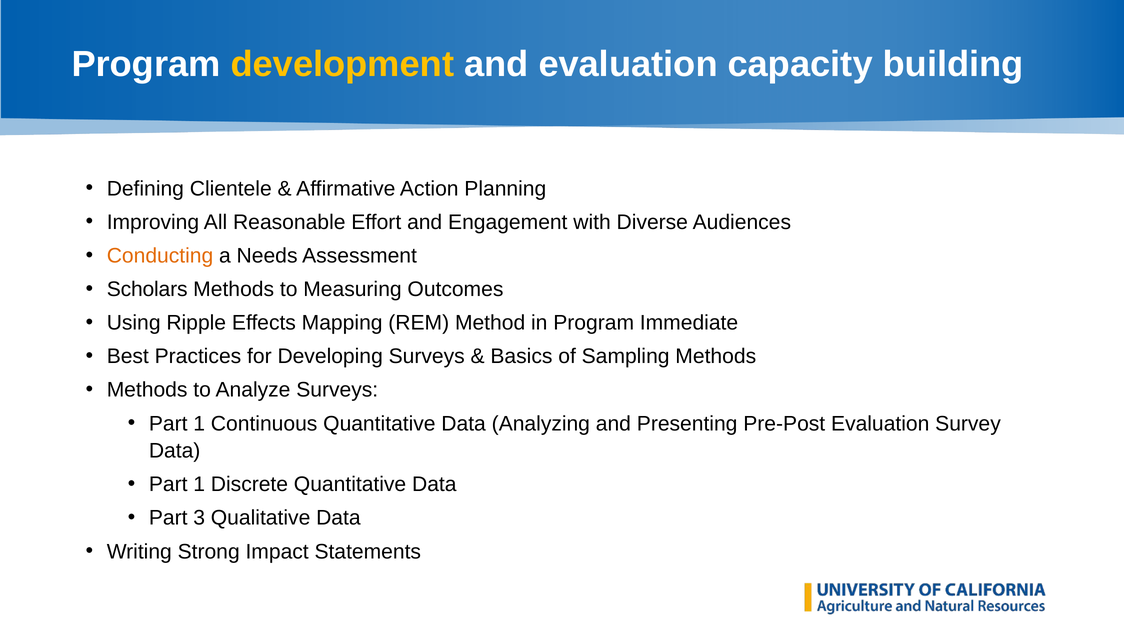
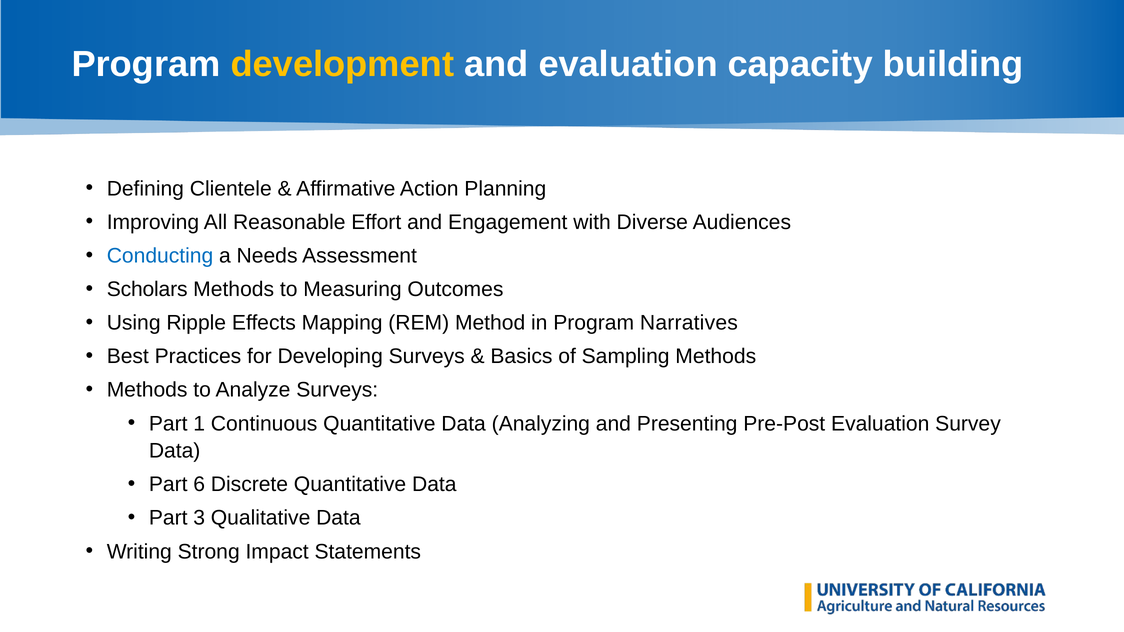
Conducting colour: orange -> blue
Immediate: Immediate -> Narratives
1 at (199, 485): 1 -> 6
